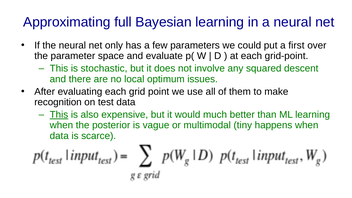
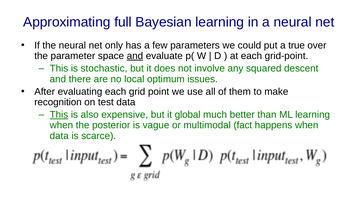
first: first -> true
and at (135, 56) underline: none -> present
would: would -> global
tiny: tiny -> fact
